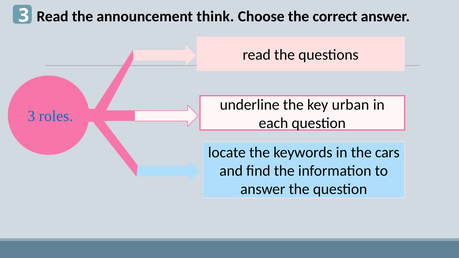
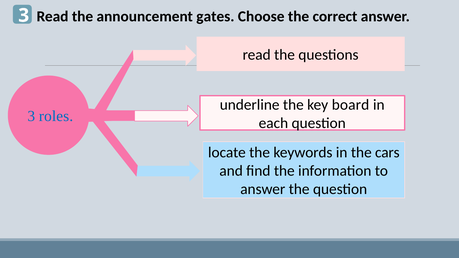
think: think -> gates
urban: urban -> board
